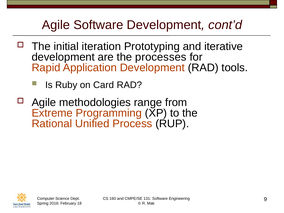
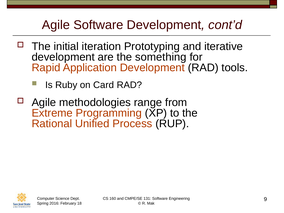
processes: processes -> something
